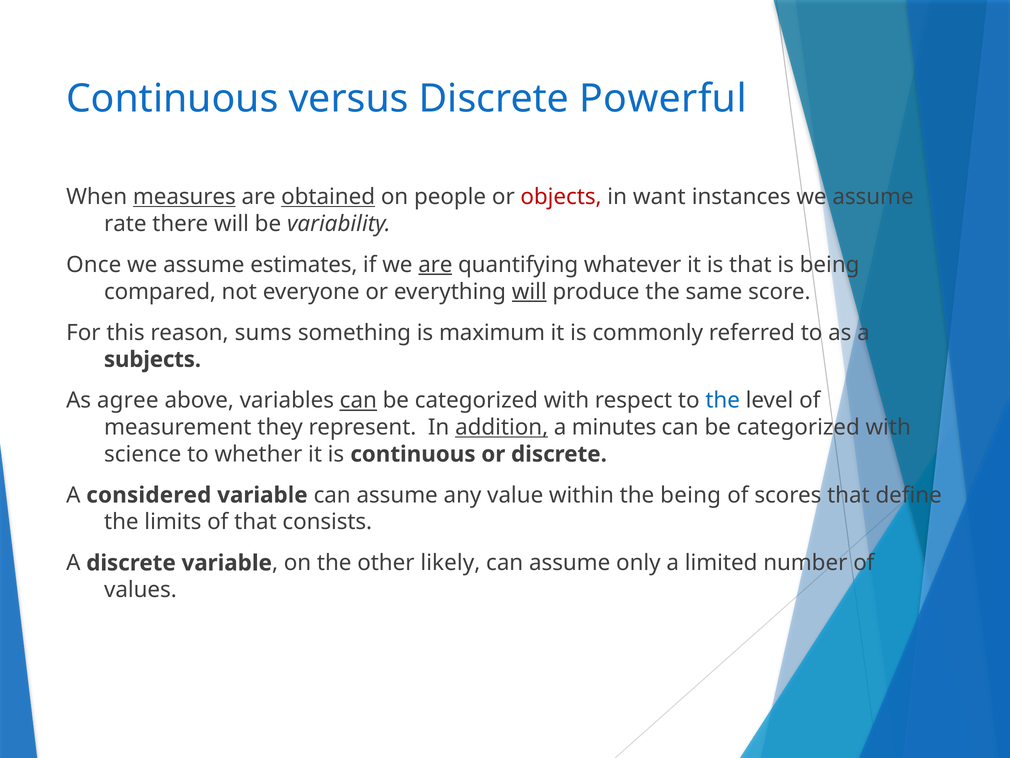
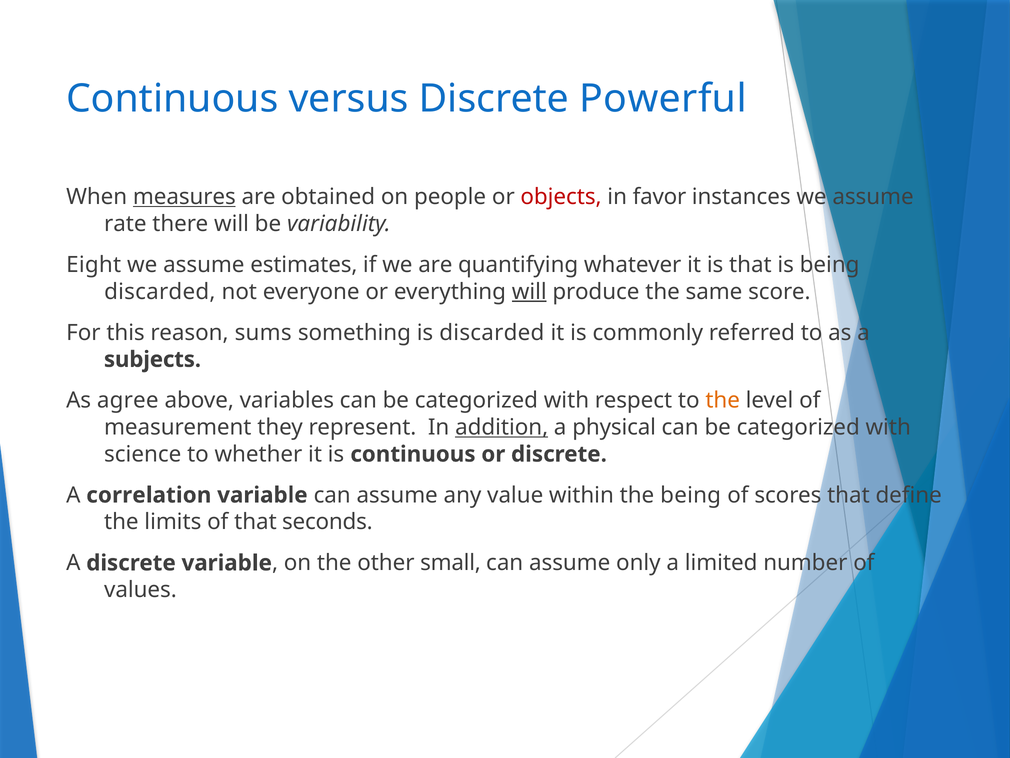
obtained underline: present -> none
want: want -> favor
Once: Once -> Eight
are at (435, 265) underline: present -> none
compared at (160, 291): compared -> discarded
is maximum: maximum -> discarded
can at (358, 400) underline: present -> none
the at (723, 400) colour: blue -> orange
minutes: minutes -> physical
considered: considered -> correlation
consists: consists -> seconds
likely: likely -> small
